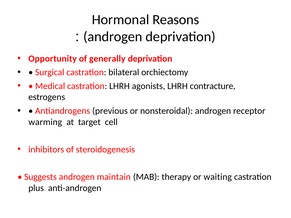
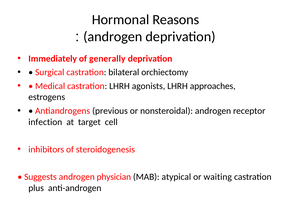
Opportunity: Opportunity -> Immediately
contracture: contracture -> approaches
warming: warming -> infection
maintain: maintain -> physician
therapy: therapy -> atypical
